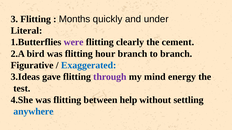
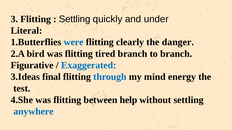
Months at (75, 19): Months -> Settling
were colour: purple -> blue
cement: cement -> danger
hour: hour -> tired
gave: gave -> final
through colour: purple -> blue
